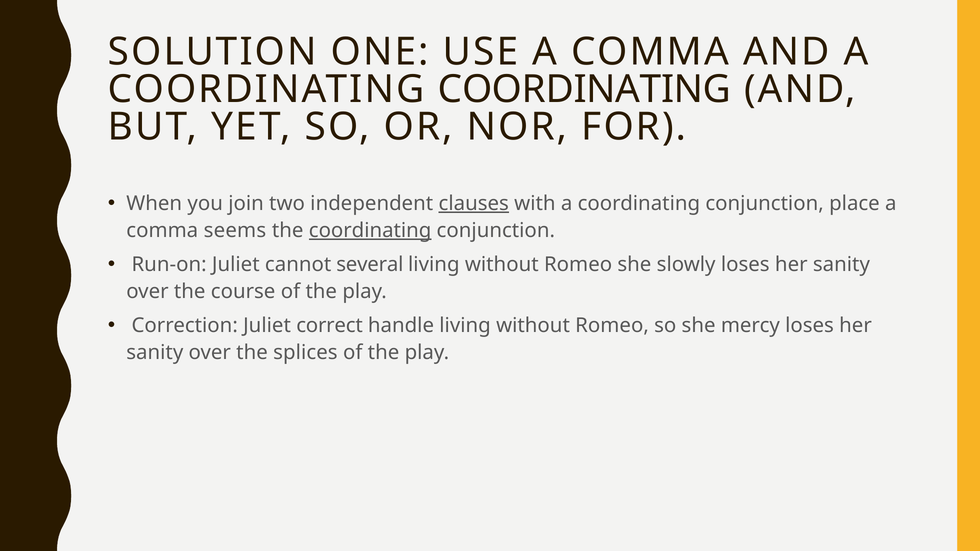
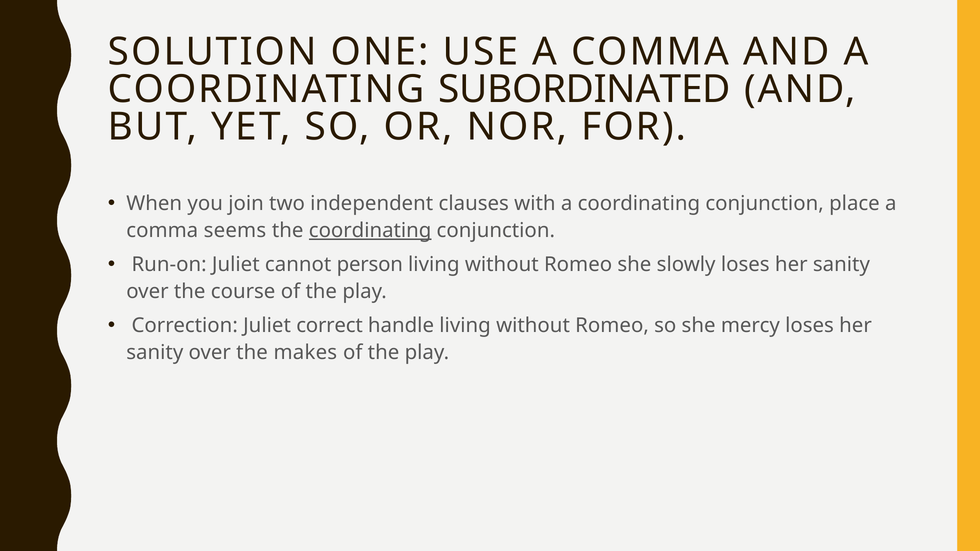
COORDINATING COORDINATING: COORDINATING -> SUBORDINATED
clauses underline: present -> none
several: several -> person
splices: splices -> makes
